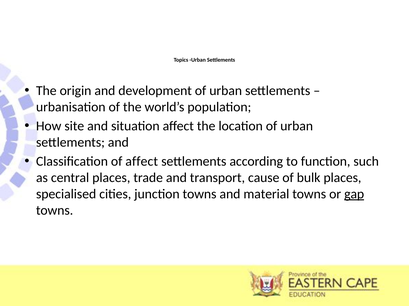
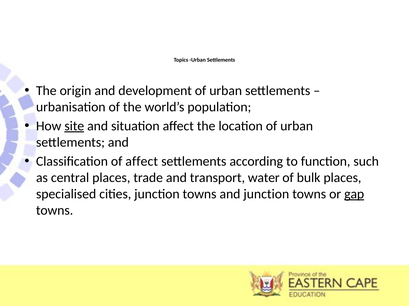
site underline: none -> present
cause: cause -> water
and material: material -> junction
